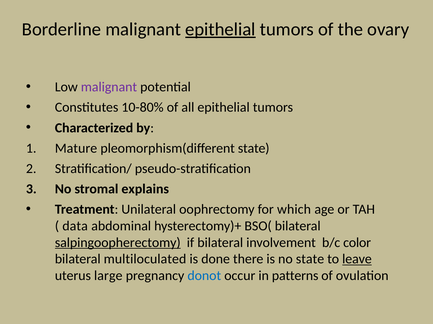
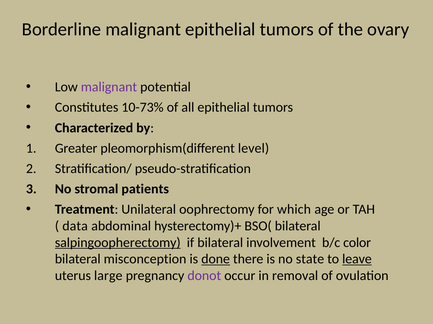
epithelial at (220, 29) underline: present -> none
10-80%: 10-80% -> 10-73%
Mature: Mature -> Greater
pleomorphism(different state: state -> level
explains: explains -> patients
multiloculated: multiloculated -> misconception
done underline: none -> present
donot colour: blue -> purple
patterns: patterns -> removal
